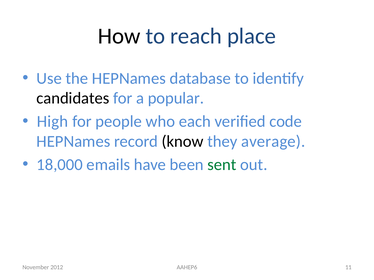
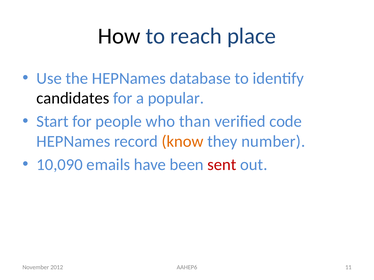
High: High -> Start
each: each -> than
know colour: black -> orange
average: average -> number
18,000: 18,000 -> 10,090
sent colour: green -> red
